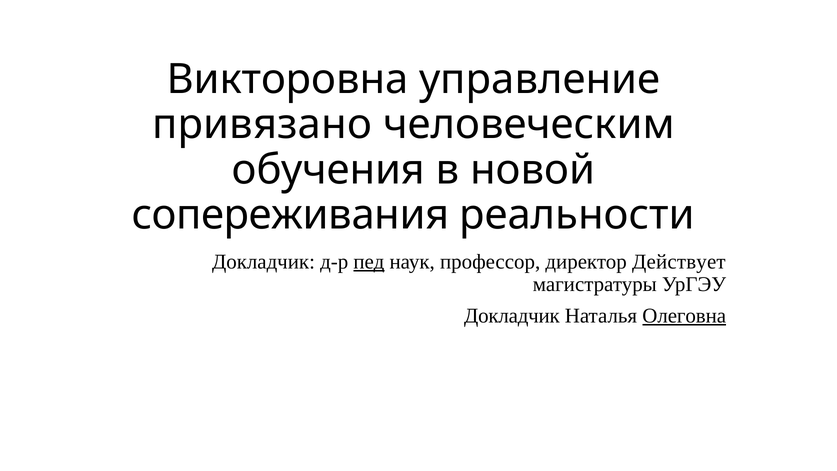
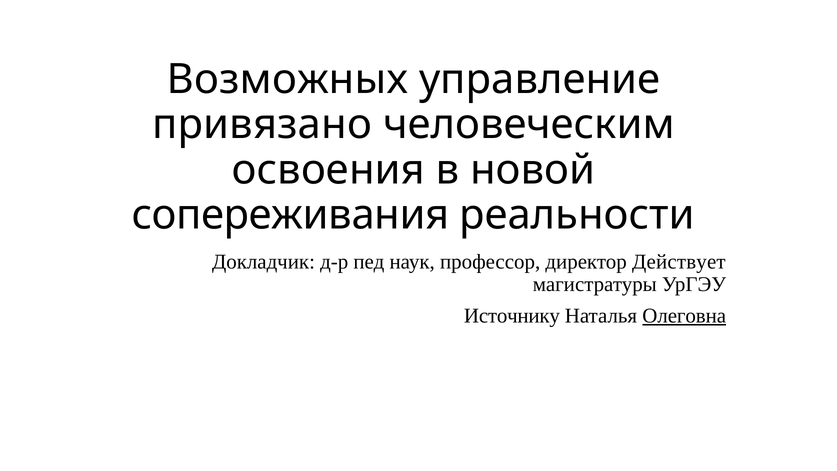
Викторовна: Викторовна -> Возможных
обучения: обучения -> освоения
пед underline: present -> none
Докладчик at (512, 316): Докладчик -> Источнику
